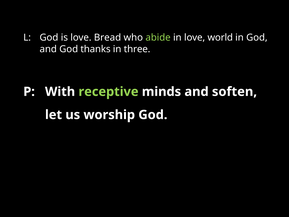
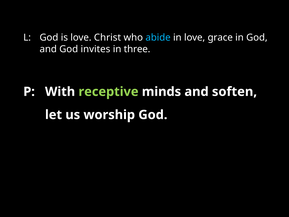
Bread: Bread -> Christ
abide colour: light green -> light blue
world: world -> grace
thanks: thanks -> invites
